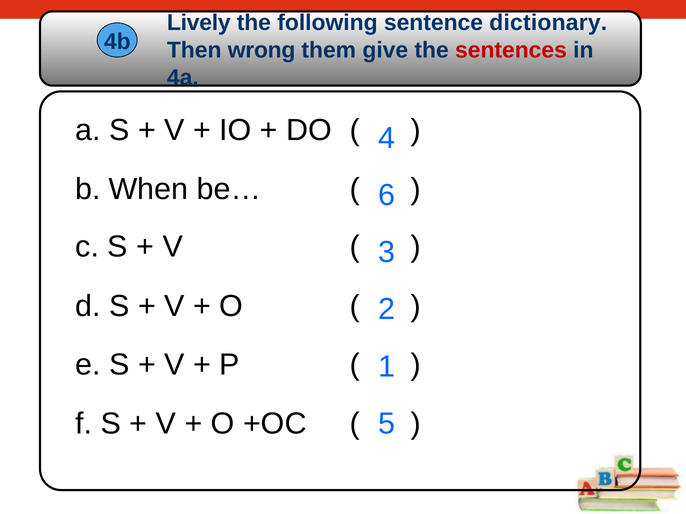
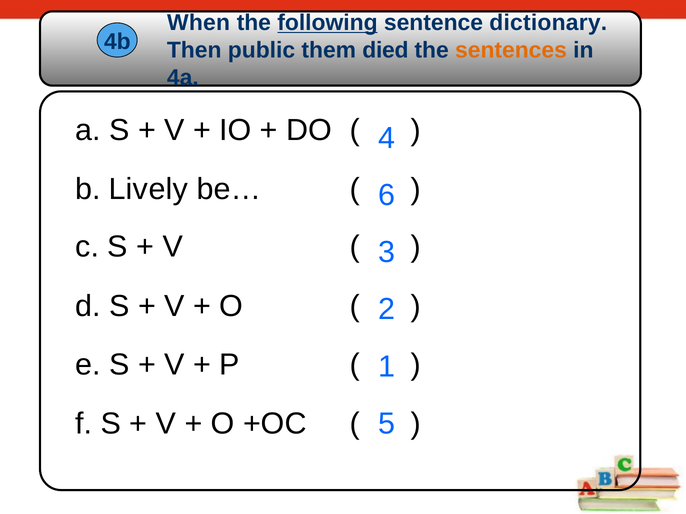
Lively: Lively -> When
following underline: none -> present
wrong: wrong -> public
give: give -> died
sentences colour: red -> orange
When: When -> Lively
